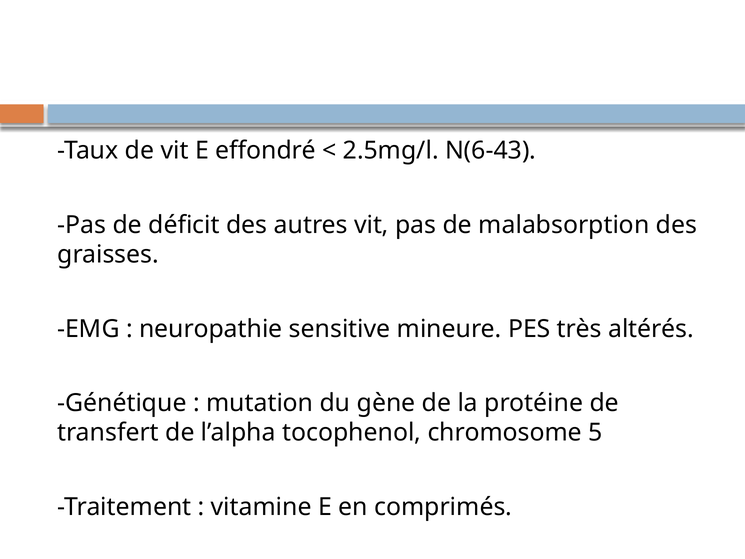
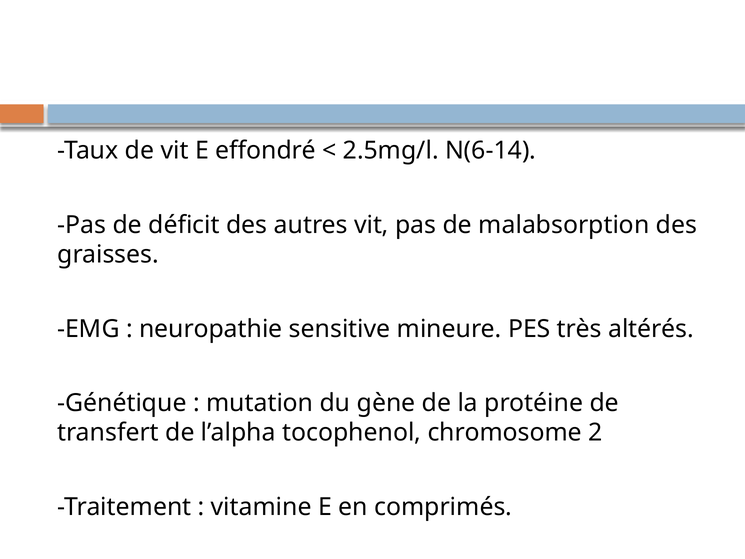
N(6-43: N(6-43 -> N(6-14
5: 5 -> 2
